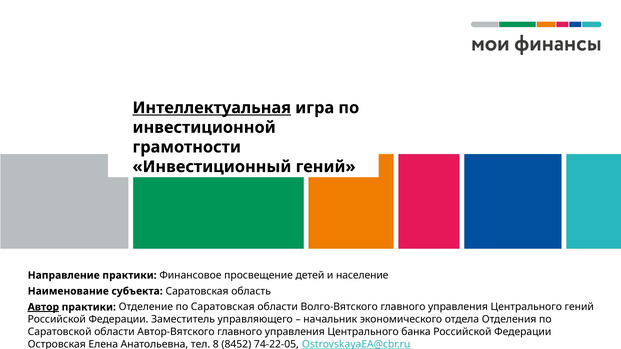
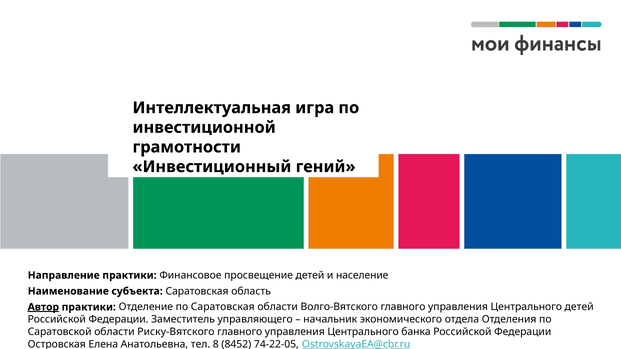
Интеллектуальная underline: present -> none
Центрального гений: гений -> детей
Автор-Вятского: Автор-Вятского -> Риску-Вятского
